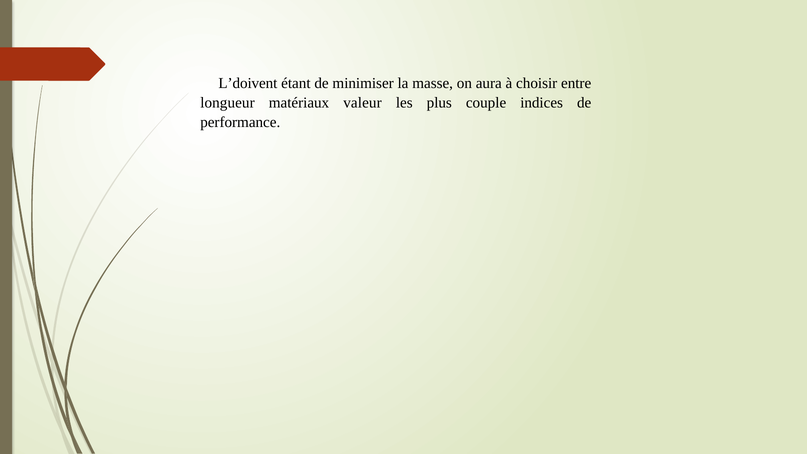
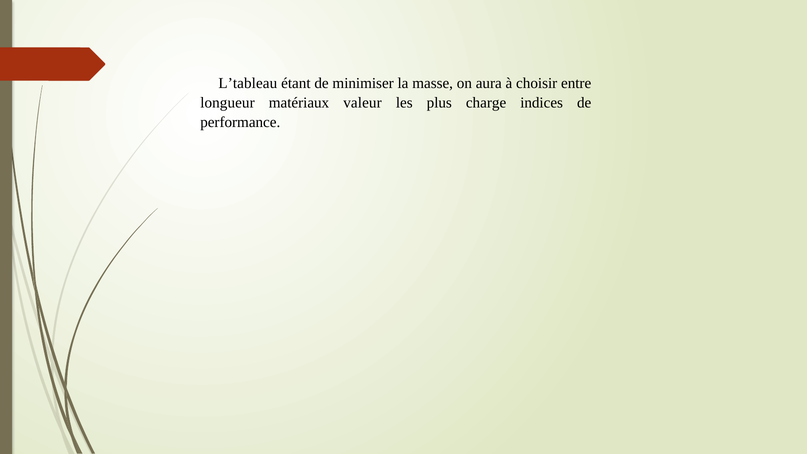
L’doivent: L’doivent -> L’tableau
couple: couple -> charge
